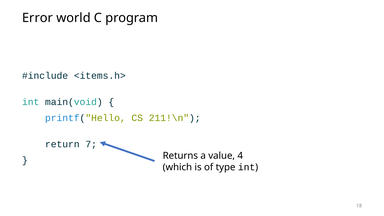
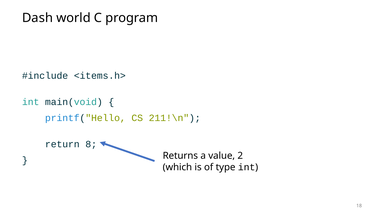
Error: Error -> Dash
7: 7 -> 8
4: 4 -> 2
